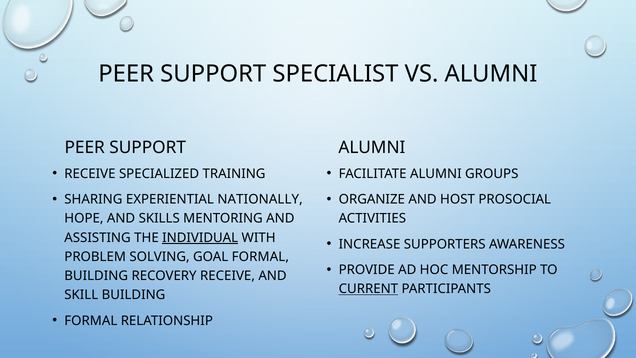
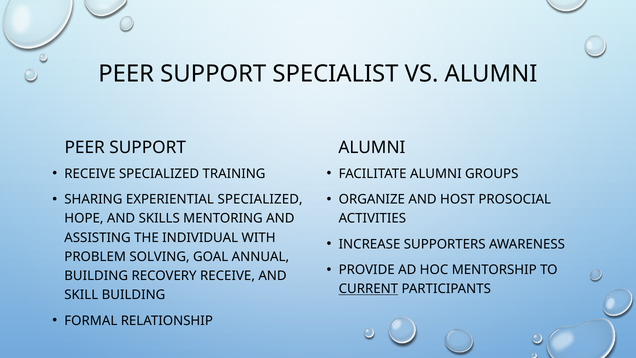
EXPERIENTIAL NATIONALLY: NATIONALLY -> SPECIALIZED
INDIVIDUAL underline: present -> none
GOAL FORMAL: FORMAL -> ANNUAL
